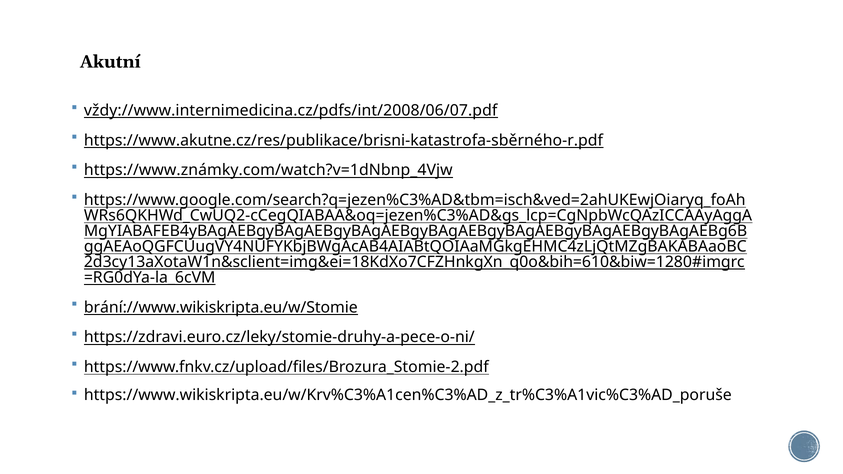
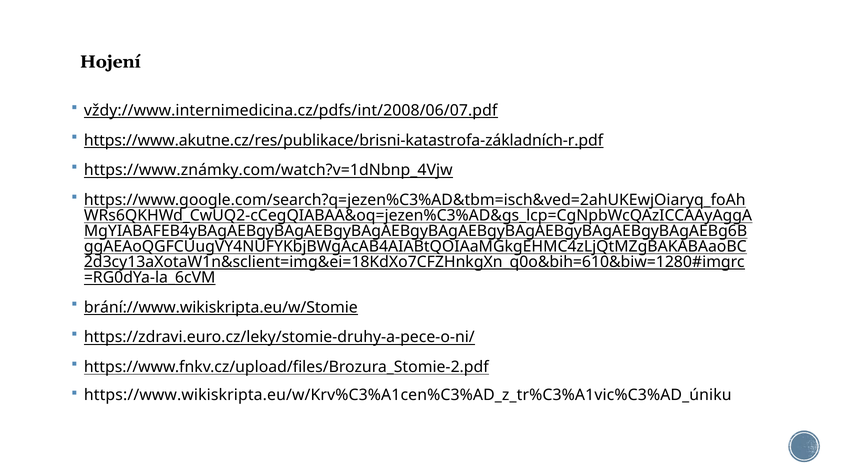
Akutní: Akutní -> Hojení
https://www.akutne.cz/res/publikace/brisni-katastrofa-sběrného-r.pdf: https://www.akutne.cz/res/publikace/brisni-katastrofa-sběrného-r.pdf -> https://www.akutne.cz/res/publikace/brisni-katastrofa-základních-r.pdf
https://www.wikiskripta.eu/w/Krv%C3%A1cen%C3%AD_z_tr%C3%A1vic%C3%AD_poruše: https://www.wikiskripta.eu/w/Krv%C3%A1cen%C3%AD_z_tr%C3%A1vic%C3%AD_poruše -> https://www.wikiskripta.eu/w/Krv%C3%A1cen%C3%AD_z_tr%C3%A1vic%C3%AD_úniku
